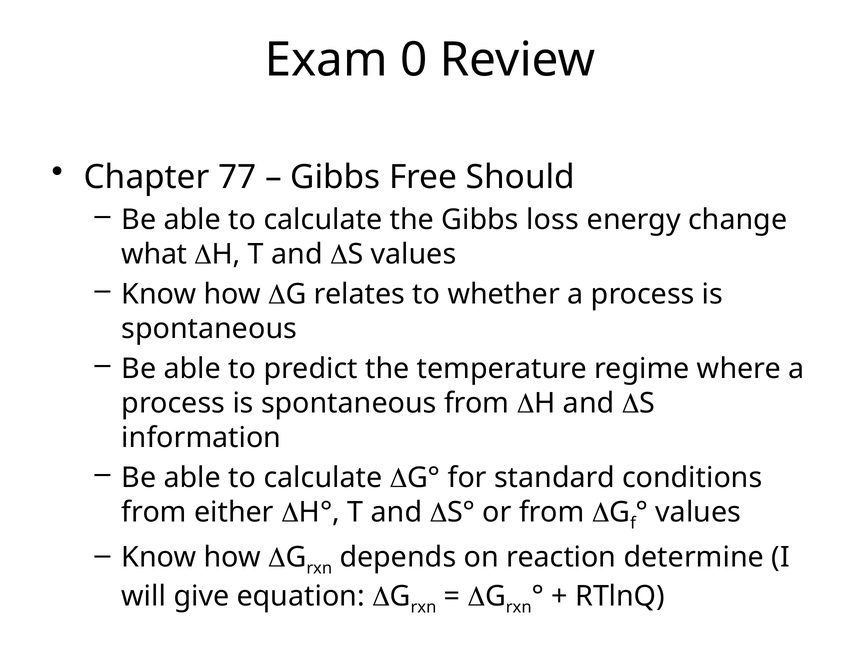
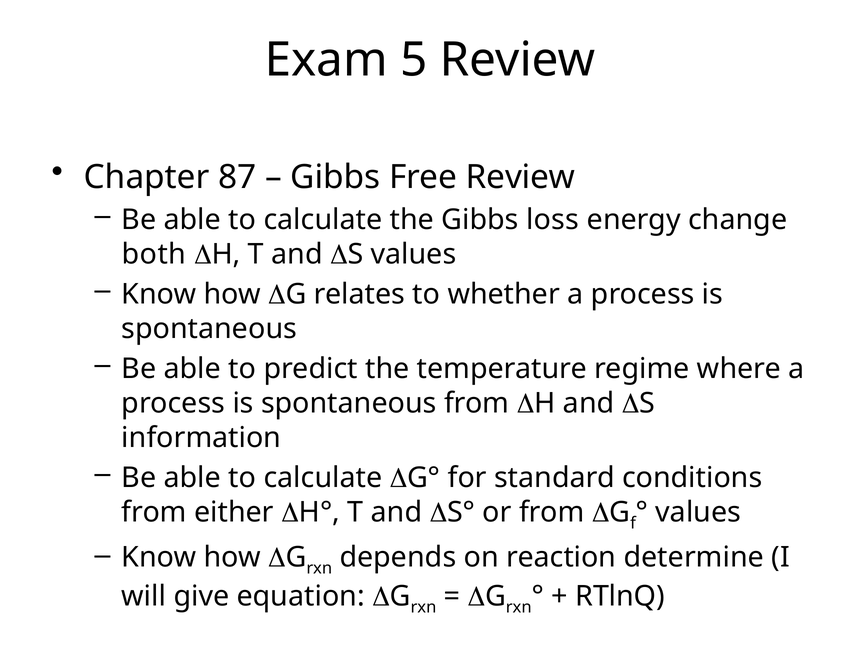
0: 0 -> 5
77: 77 -> 87
Free Should: Should -> Review
what: what -> both
